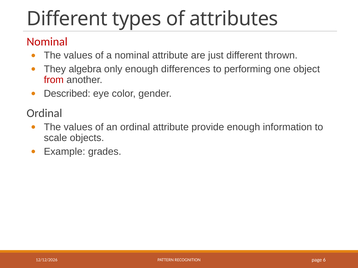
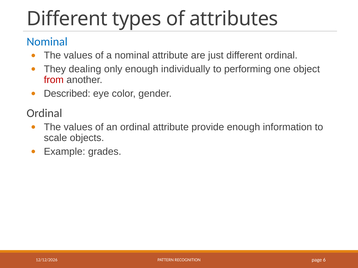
Nominal at (47, 42) colour: red -> blue
different thrown: thrown -> ordinal
algebra: algebra -> dealing
differences: differences -> individually
